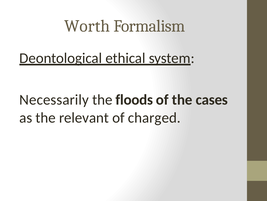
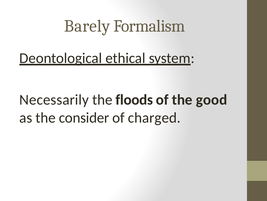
Worth: Worth -> Barely
cases: cases -> good
relevant: relevant -> consider
